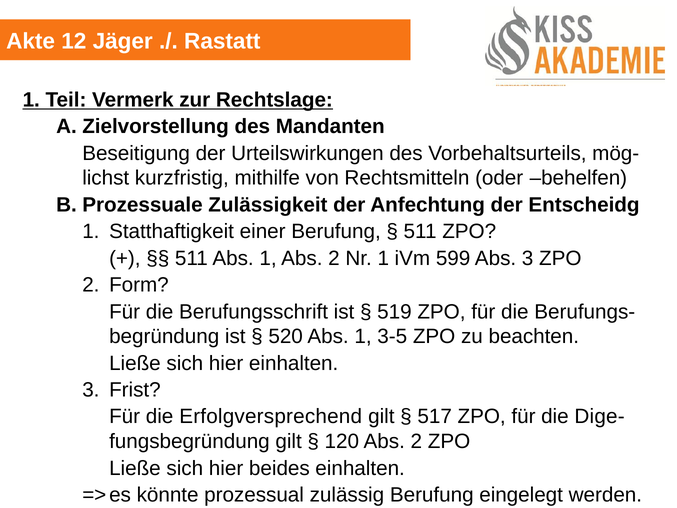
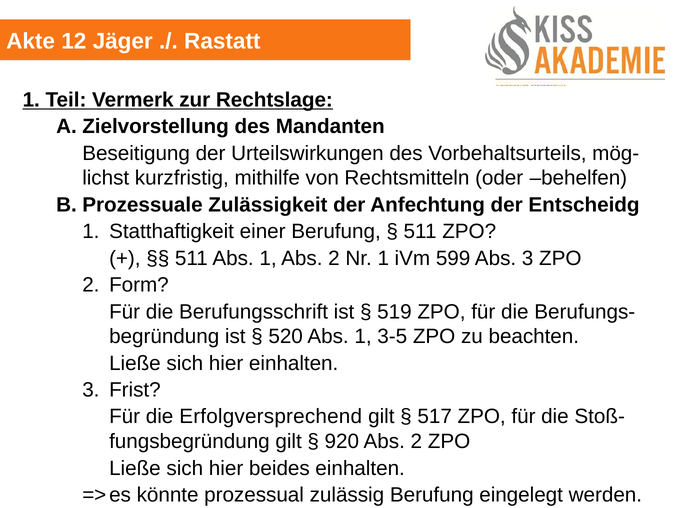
Dige-: Dige- -> Stoß-
120: 120 -> 920
